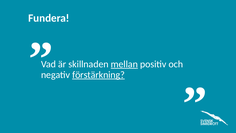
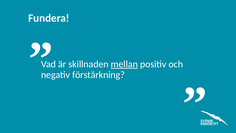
förstärkning underline: present -> none
